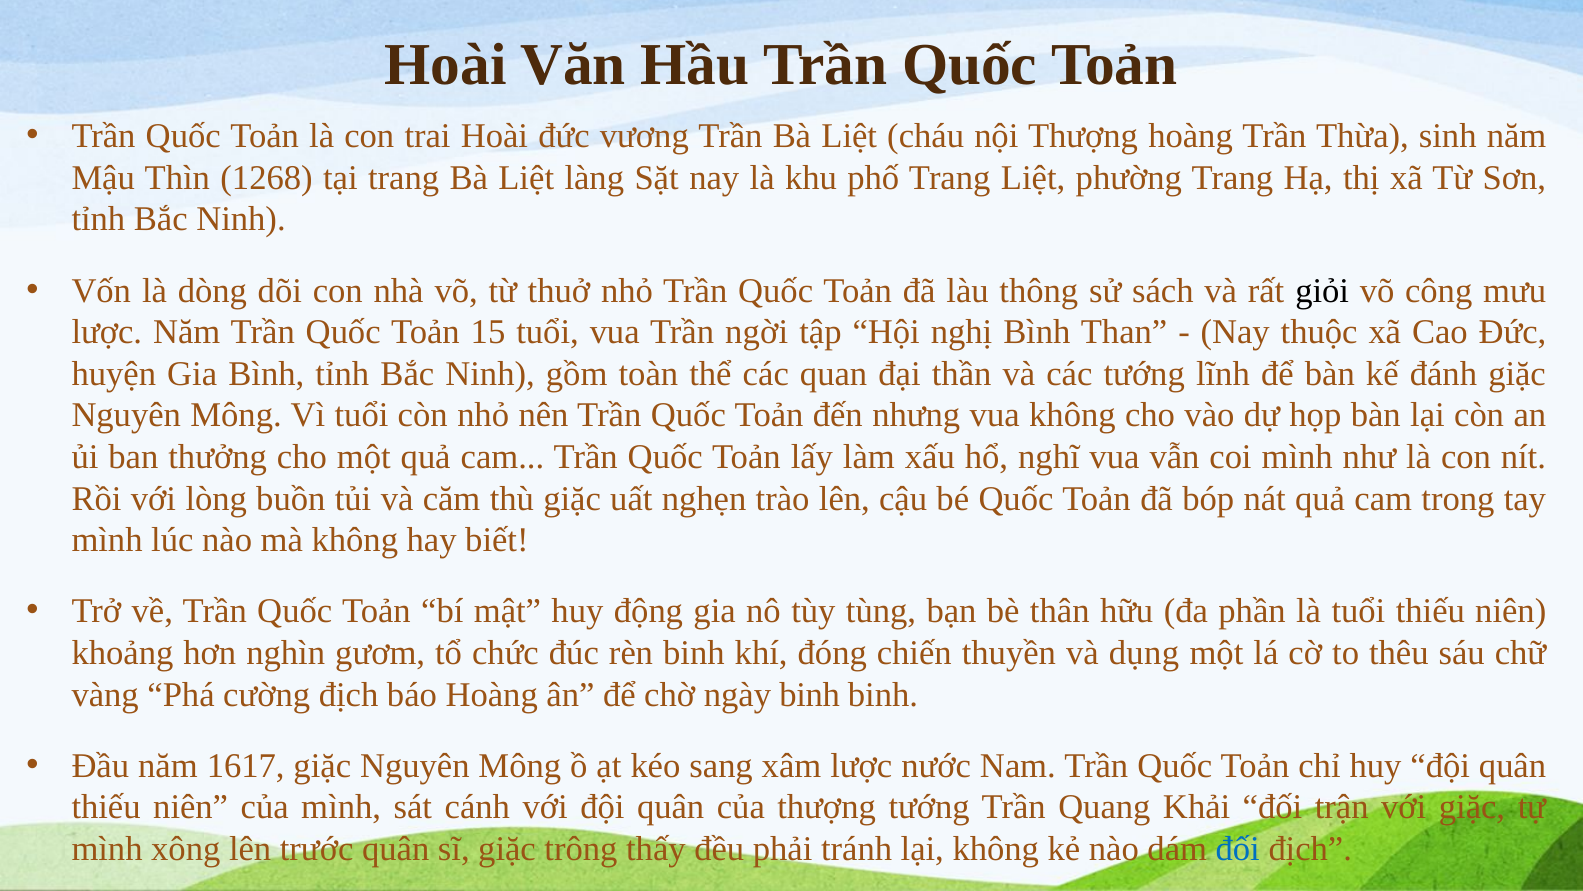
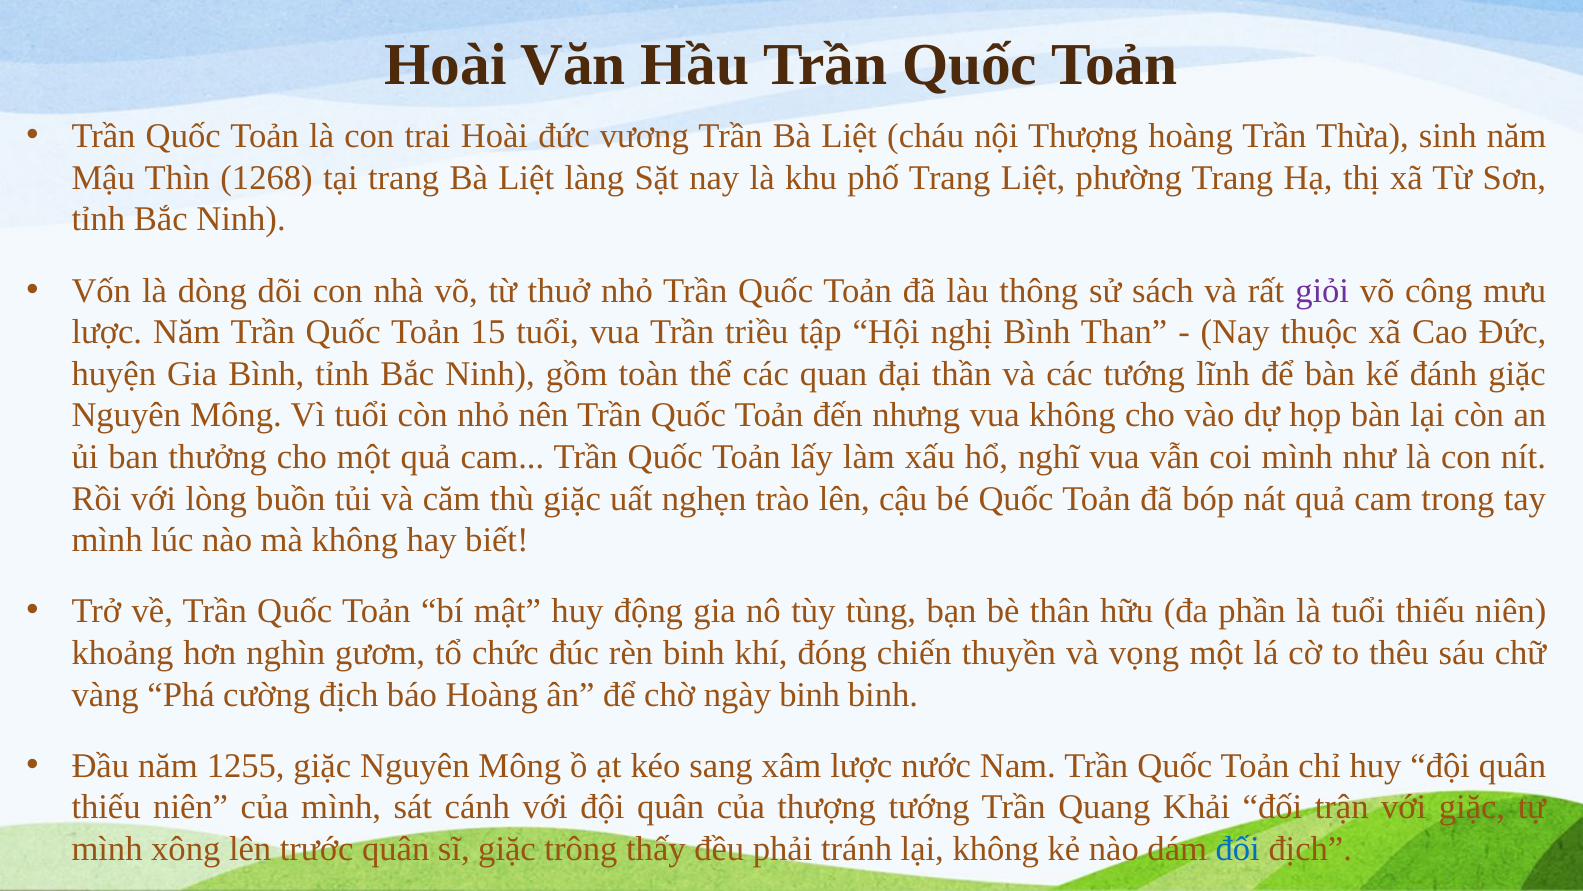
giỏi colour: black -> purple
ngời: ngời -> triều
dụng: dụng -> vọng
1617: 1617 -> 1255
